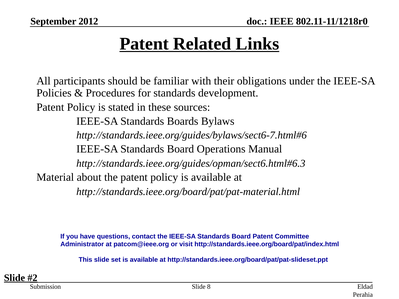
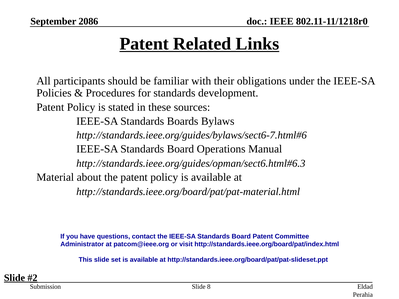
2012: 2012 -> 2086
